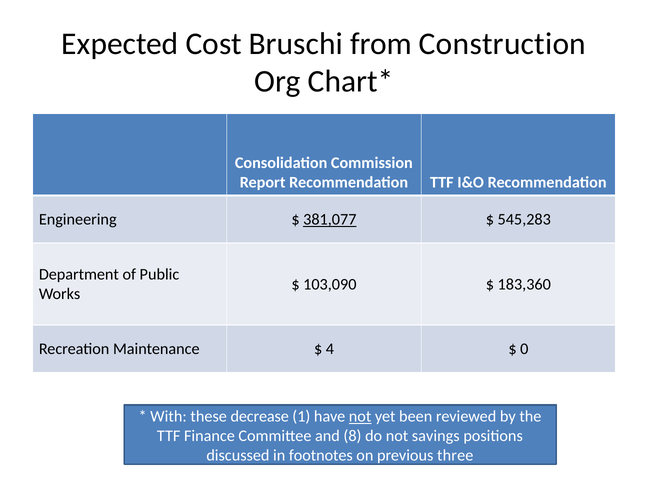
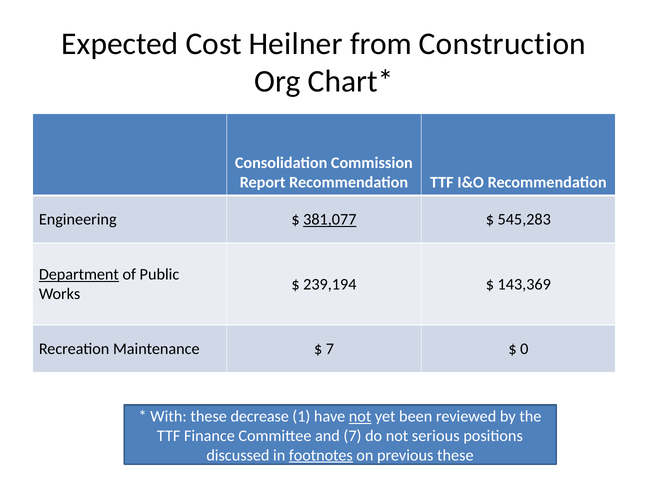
Bruschi: Bruschi -> Heilner
Department underline: none -> present
103,090: 103,090 -> 239,194
183,360: 183,360 -> 143,369
4 at (330, 349): 4 -> 7
and 8: 8 -> 7
savings: savings -> serious
footnotes underline: none -> present
previous three: three -> these
